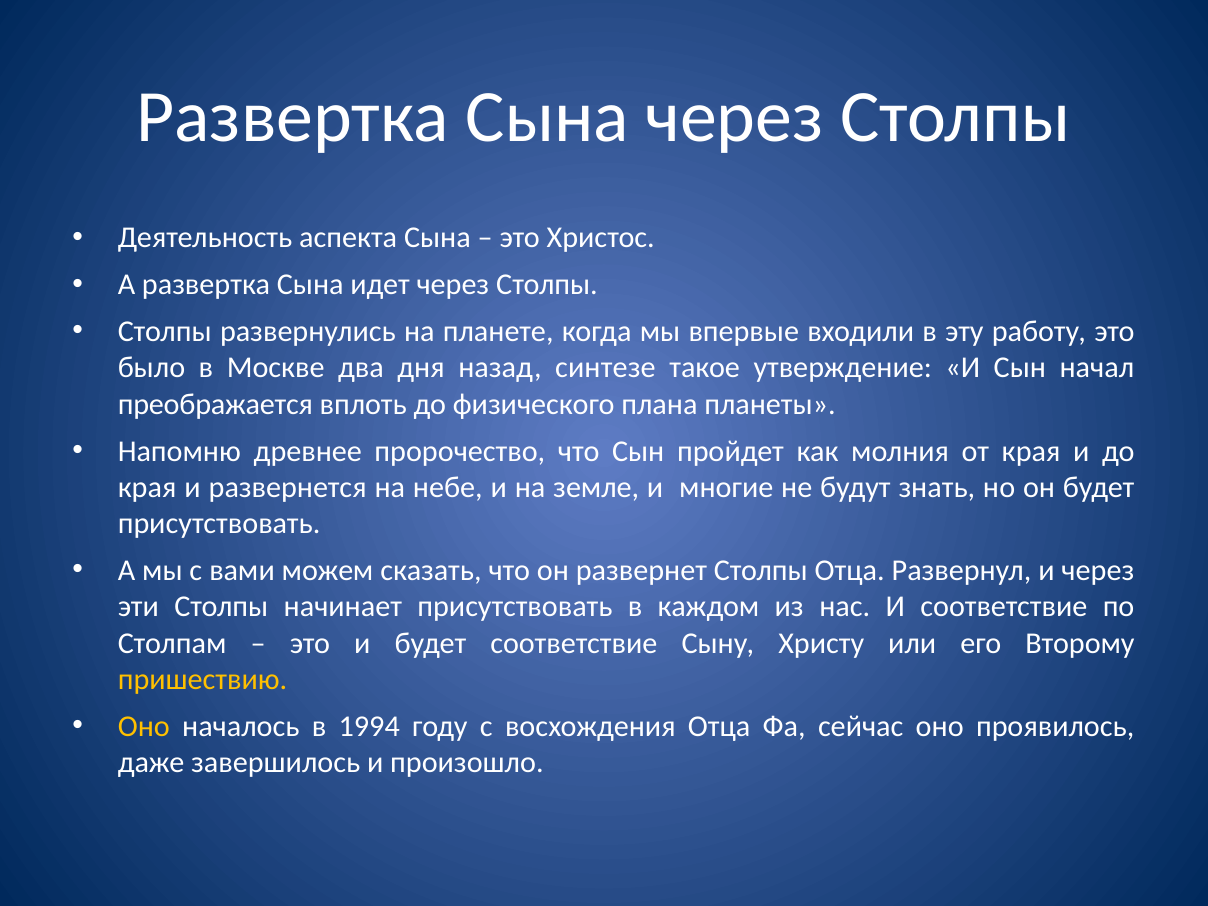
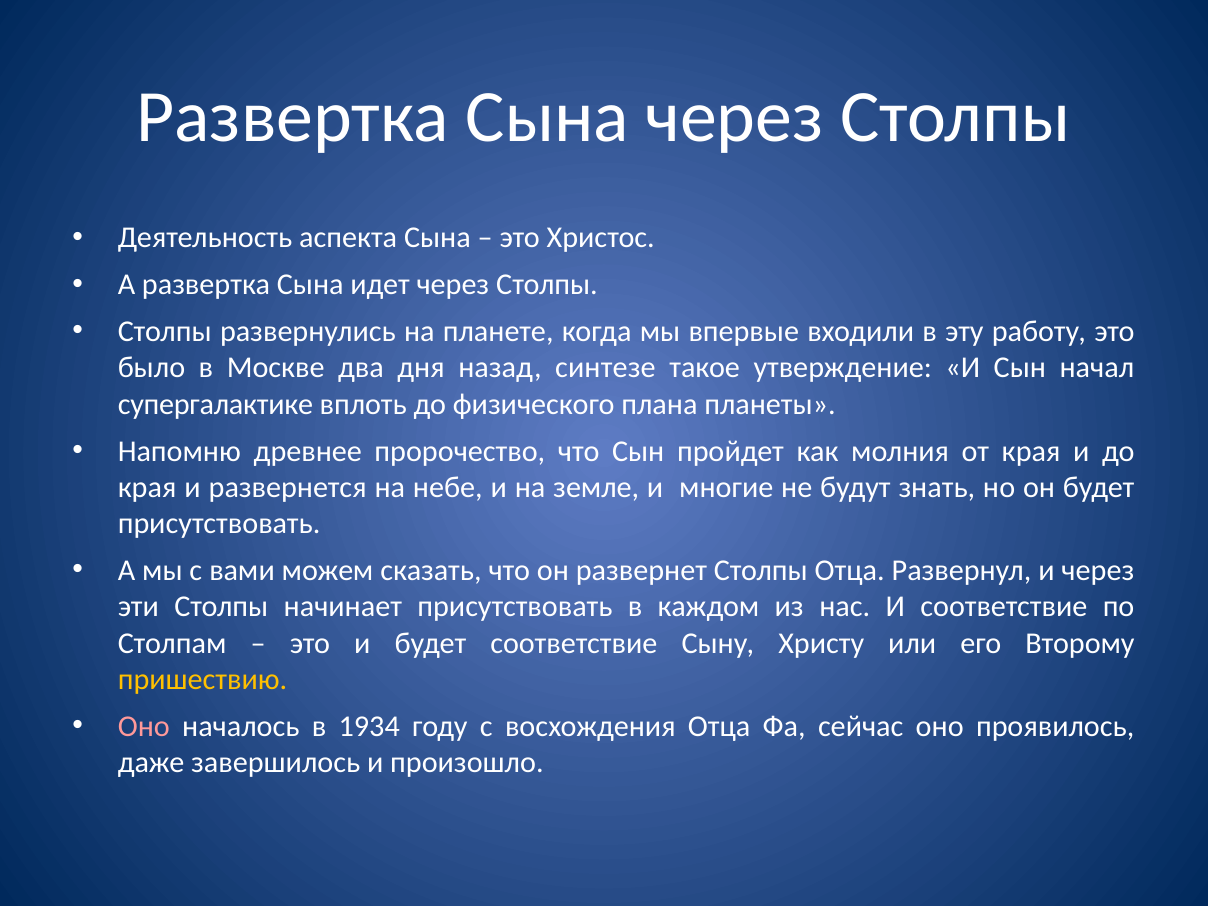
преображается: преображается -> супергалактике
Оно at (144, 726) colour: yellow -> pink
1994: 1994 -> 1934
